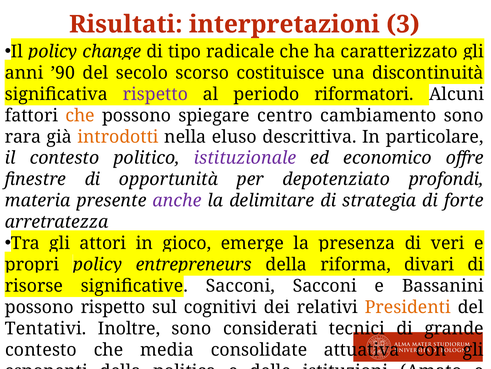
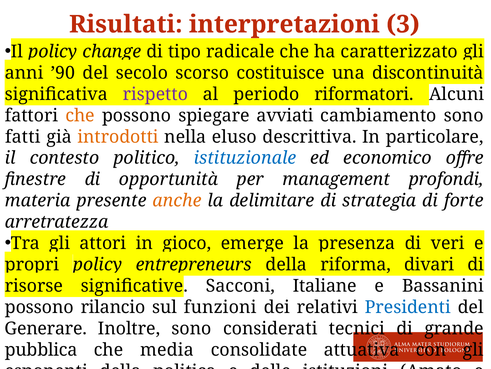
centro: centro -> avviati
rara at (23, 137): rara -> fatti
istituzionale colour: purple -> blue
depotenziato: depotenziato -> management
anche at (177, 200) colour: purple -> orange
Sacconi Sacconi: Sacconi -> Italiane
possono rispetto: rispetto -> rilancio
cognitivi: cognitivi -> funzioni
Presidenti colour: orange -> blue
Tentativi: Tentativi -> Generare
contesto at (41, 349): contesto -> pubblica
